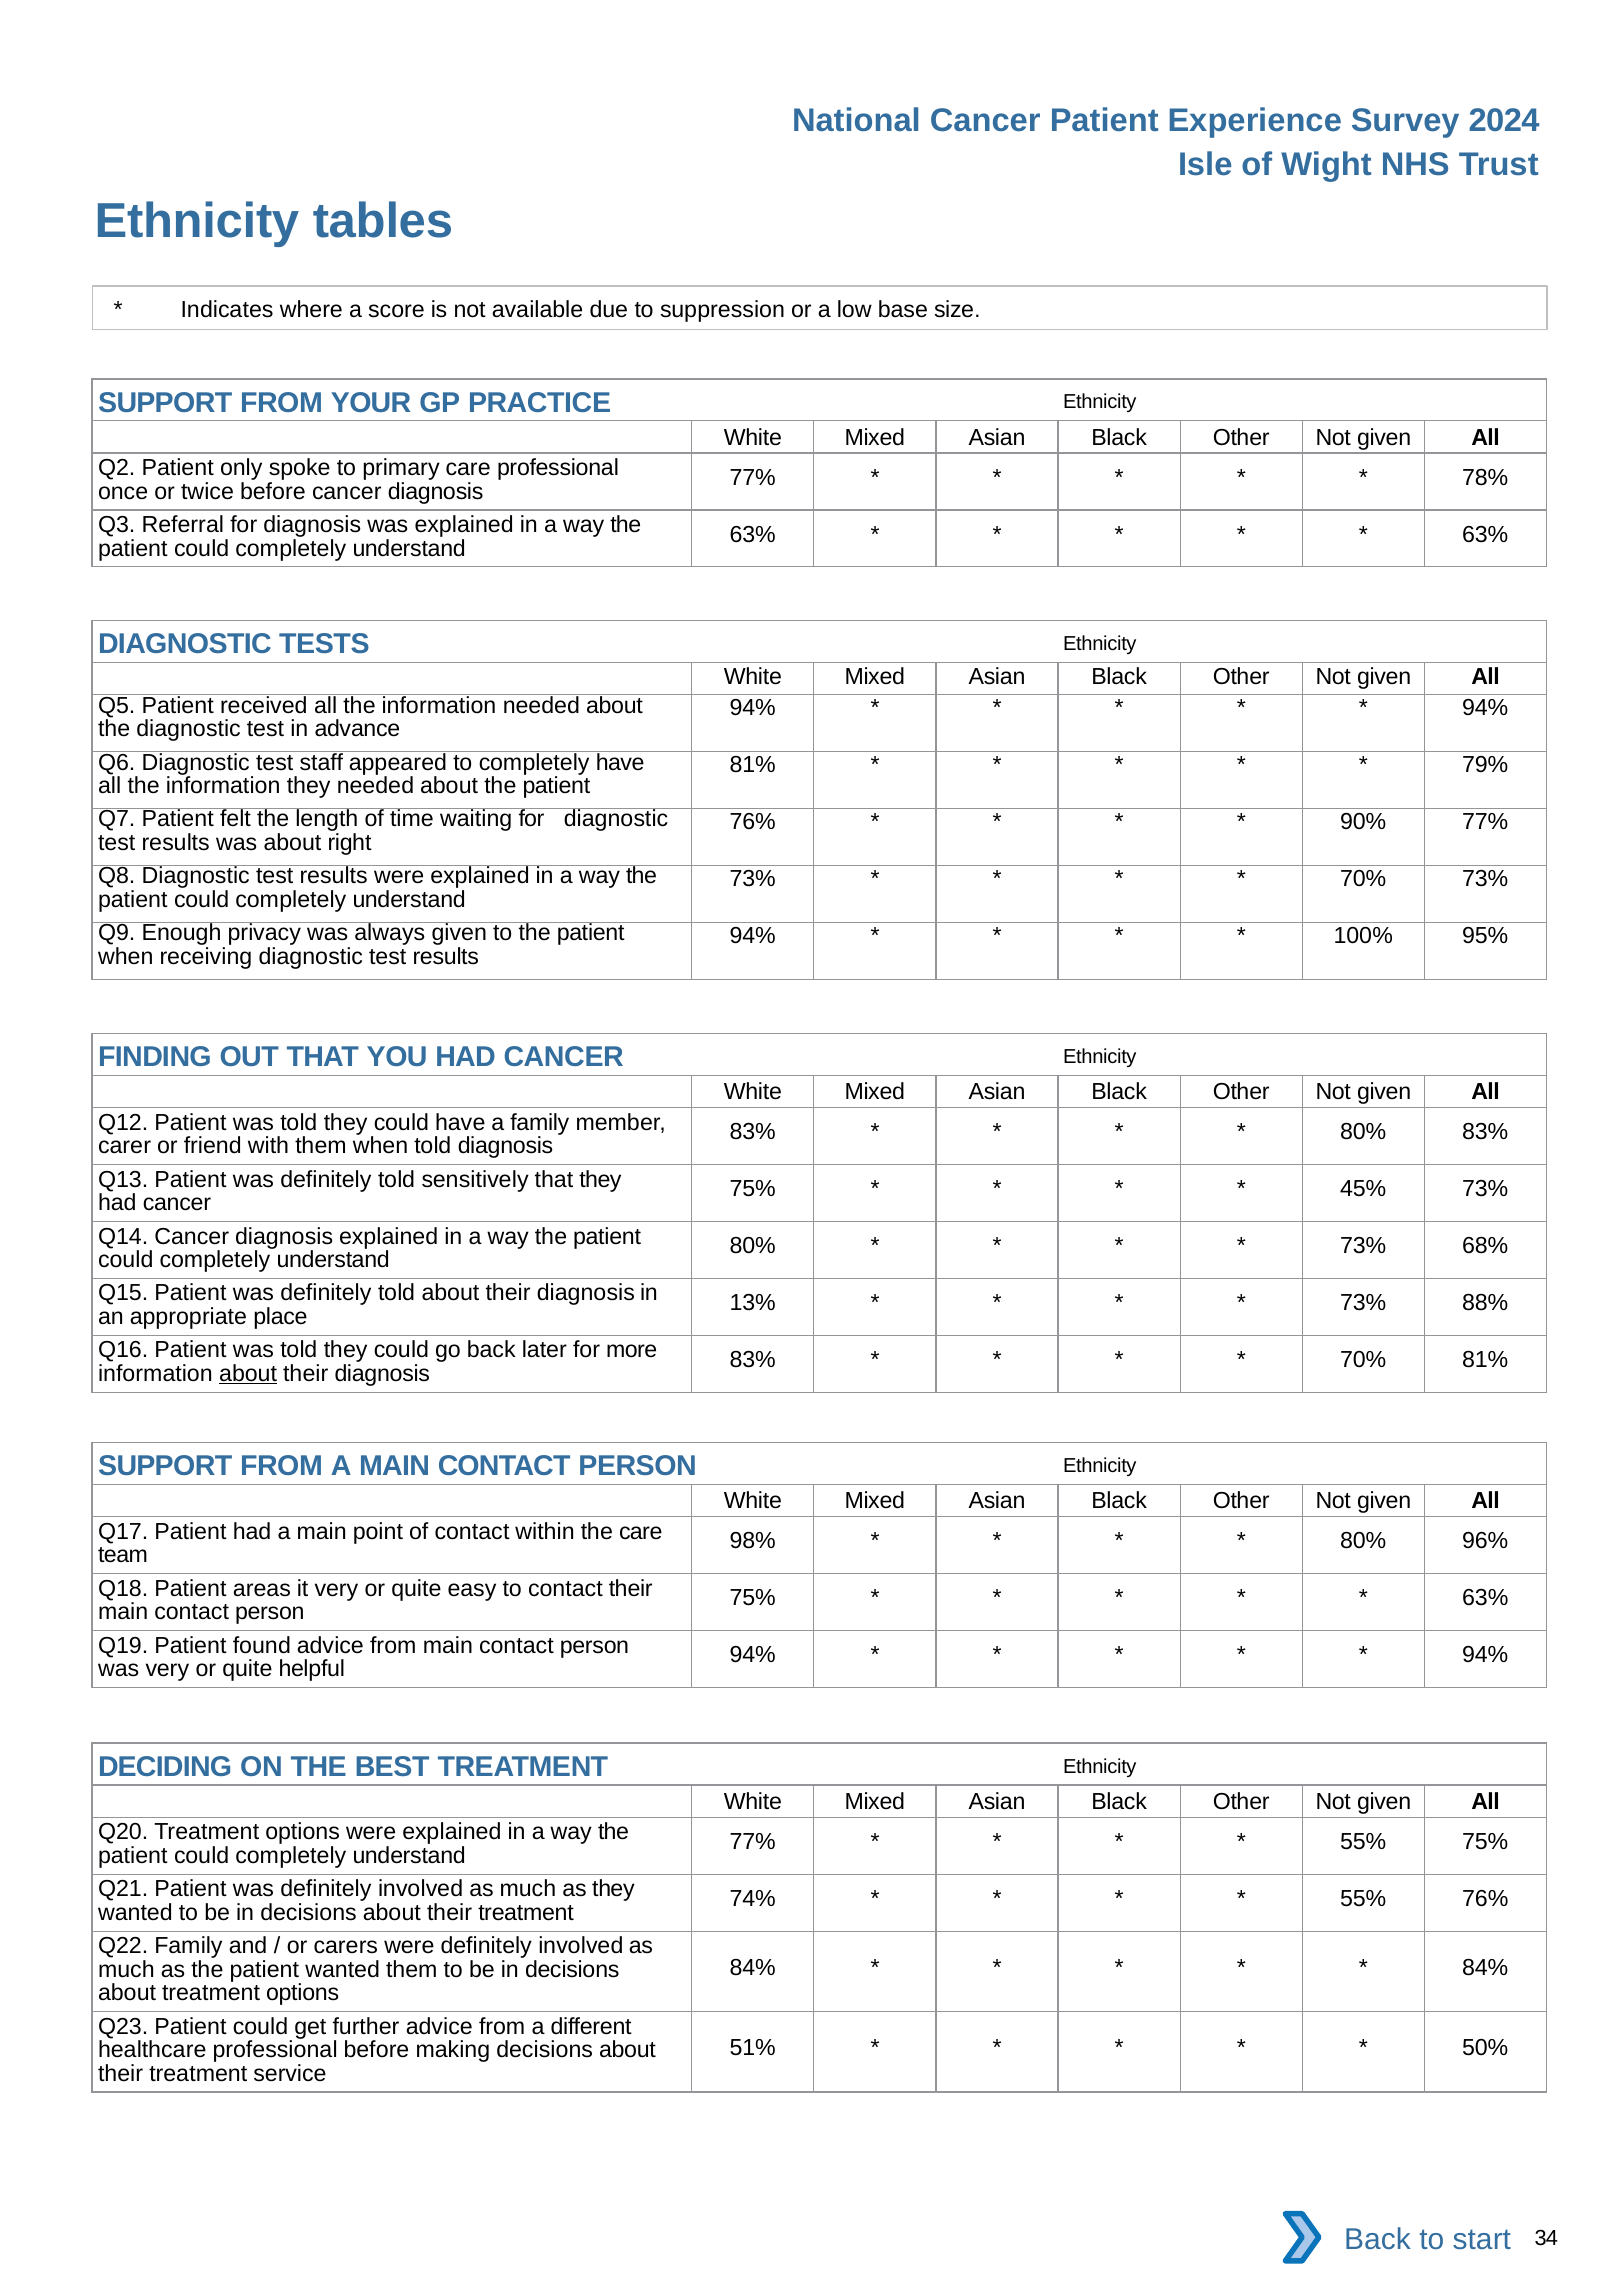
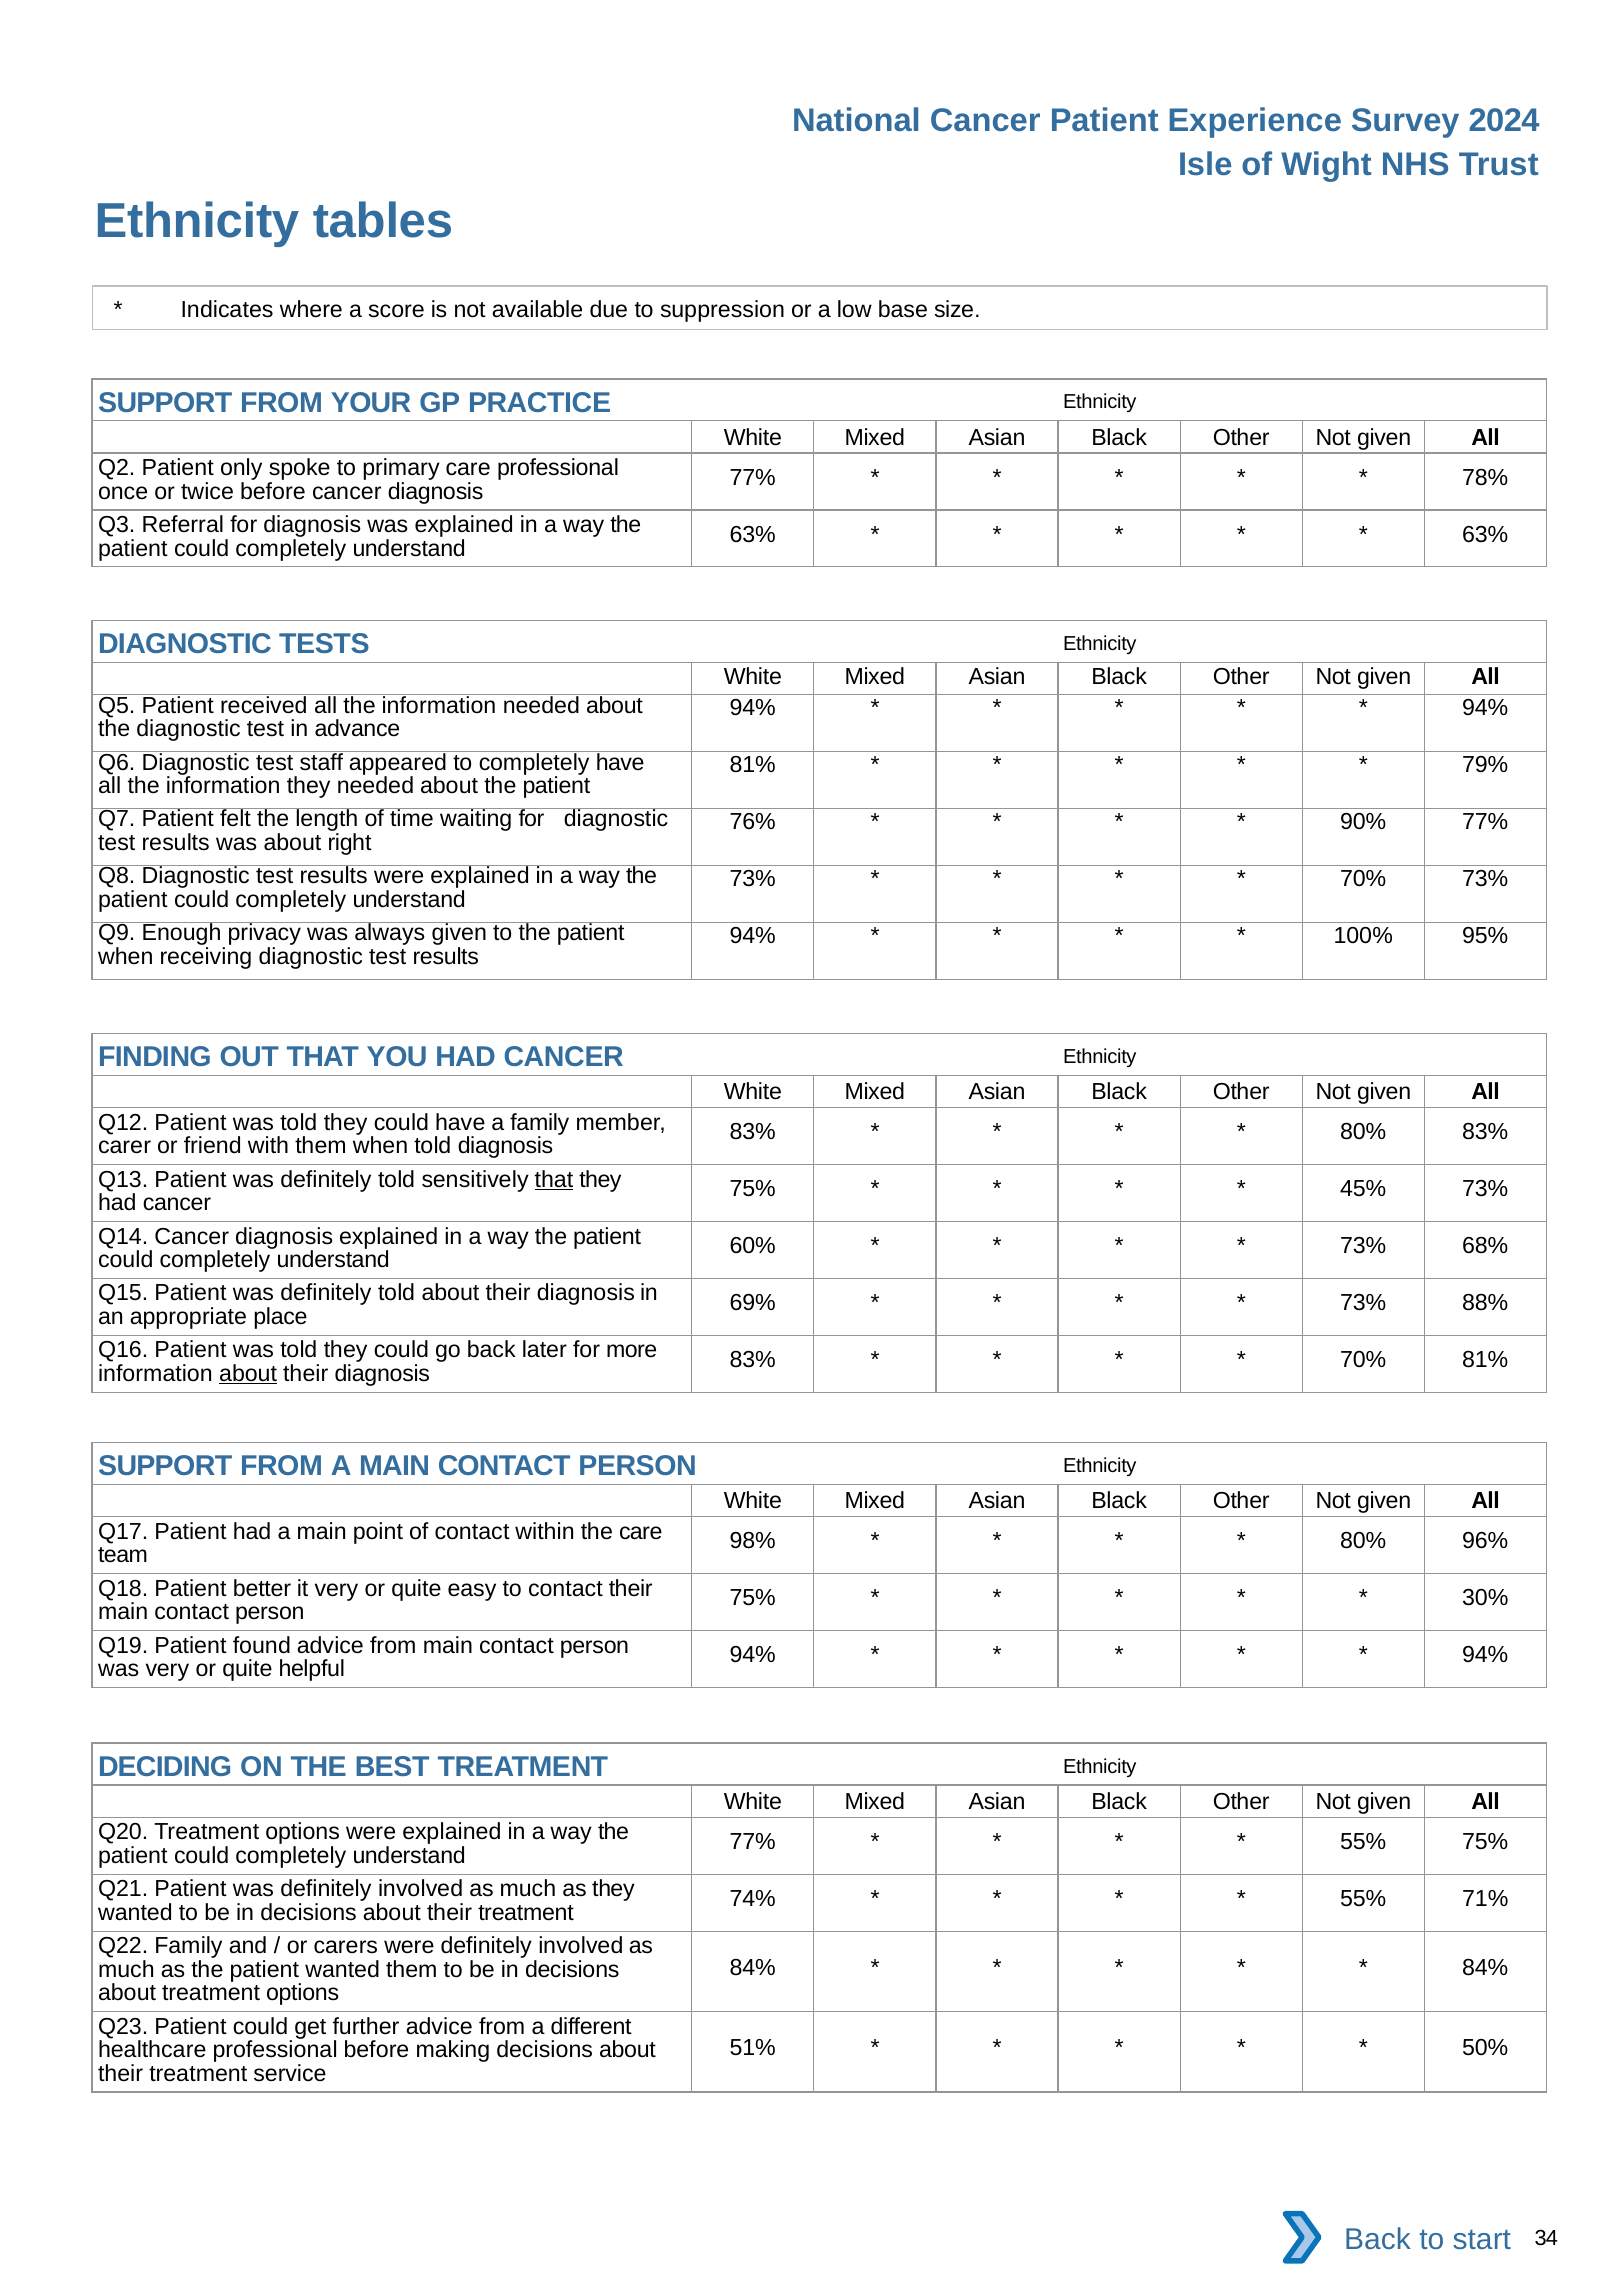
that at (554, 1179) underline: none -> present
80% at (753, 1246): 80% -> 60%
13%: 13% -> 69%
areas: areas -> better
63% at (1485, 1598): 63% -> 30%
55% 76%: 76% -> 71%
